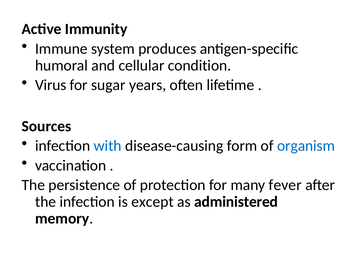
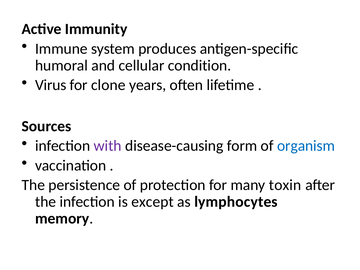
sugar: sugar -> clone
with colour: blue -> purple
fever: fever -> toxin
administered: administered -> lymphocytes
